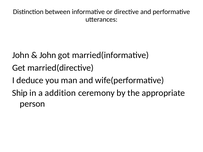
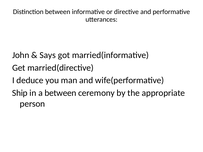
John at (48, 55): John -> Says
a addition: addition -> between
